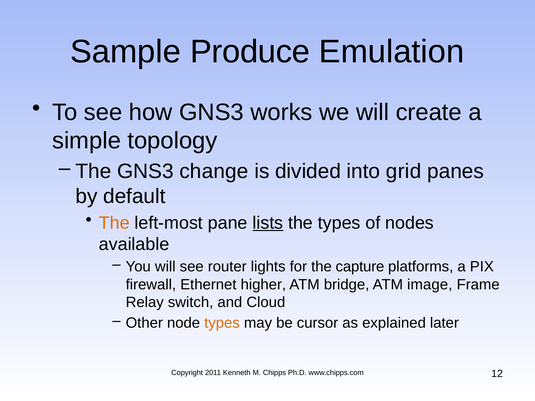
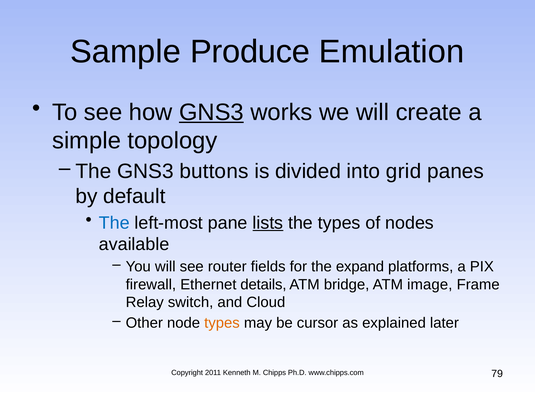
GNS3 at (211, 112) underline: none -> present
change: change -> buttons
The at (114, 223) colour: orange -> blue
lights: lights -> fields
capture: capture -> expand
higher: higher -> details
12: 12 -> 79
